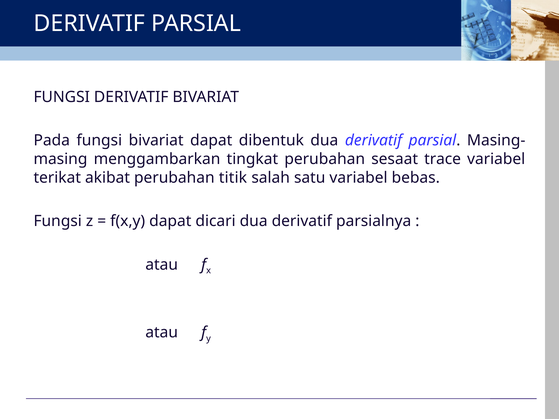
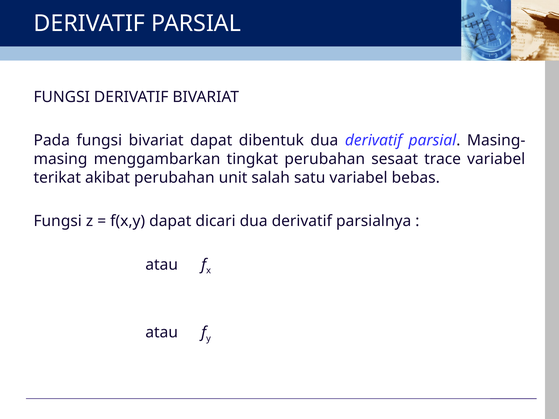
titik: titik -> unit
